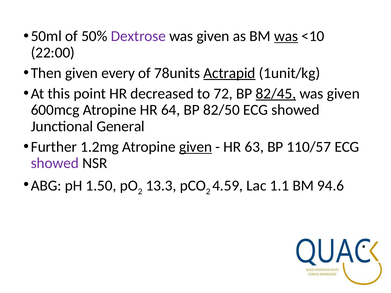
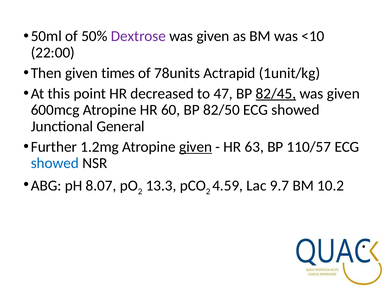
was at (286, 36) underline: present -> none
every: every -> times
Actrapid underline: present -> none
72: 72 -> 47
64: 64 -> 60
showed at (55, 163) colour: purple -> blue
1.50: 1.50 -> 8.07
1.1: 1.1 -> 9.7
94.6: 94.6 -> 10.2
